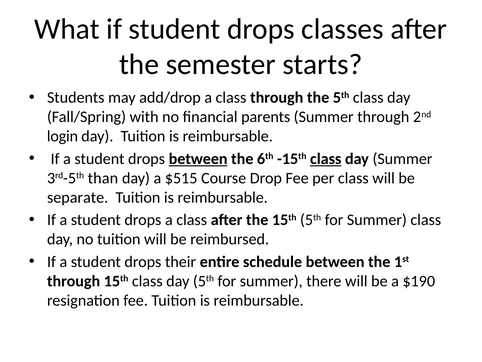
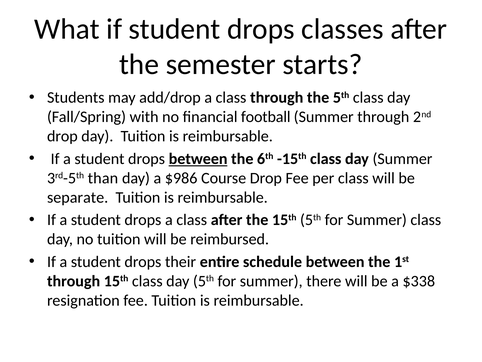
parents: parents -> football
login at (62, 136): login -> drop
class at (326, 159) underline: present -> none
$515: $515 -> $986
$190: $190 -> $338
